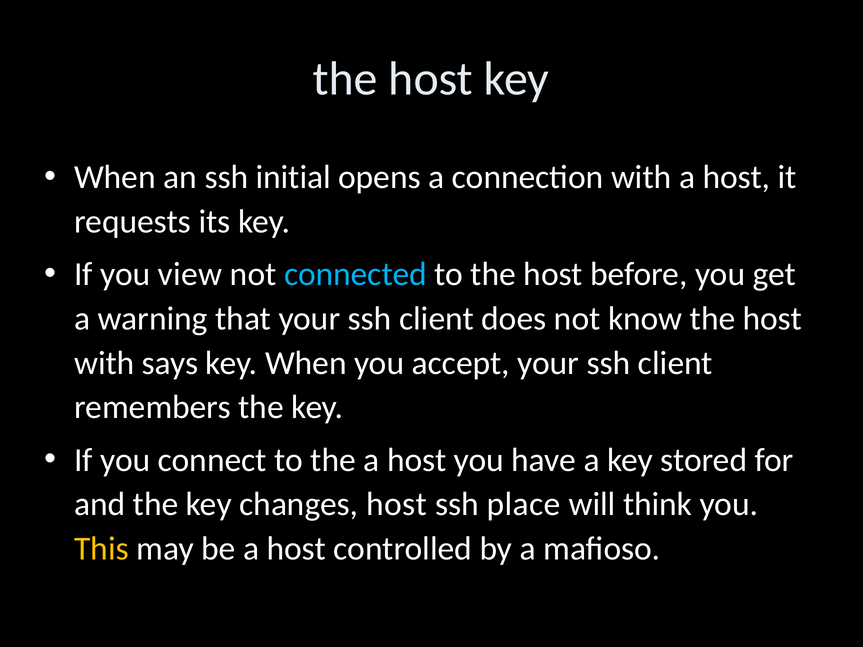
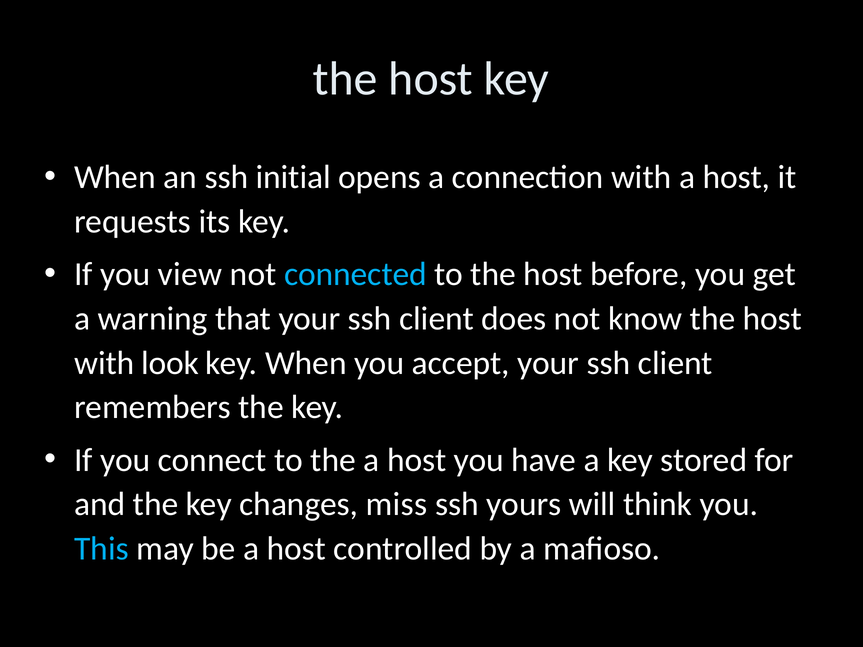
says: says -> look
changes host: host -> miss
place: place -> yours
This colour: yellow -> light blue
